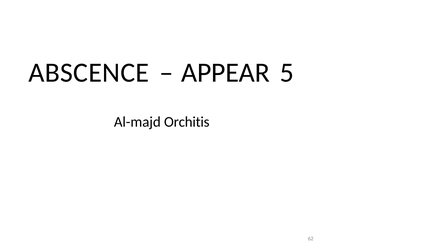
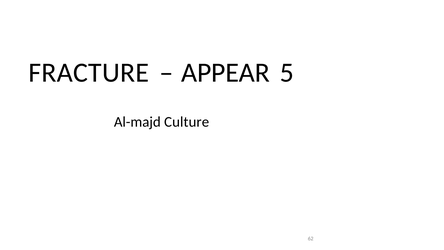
ABSCENCE: ABSCENCE -> FRACTURE
Orchitis: Orchitis -> Culture
